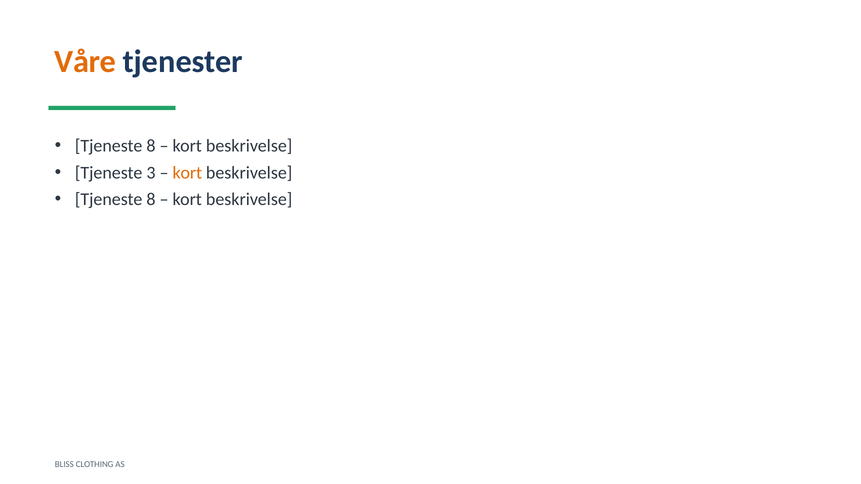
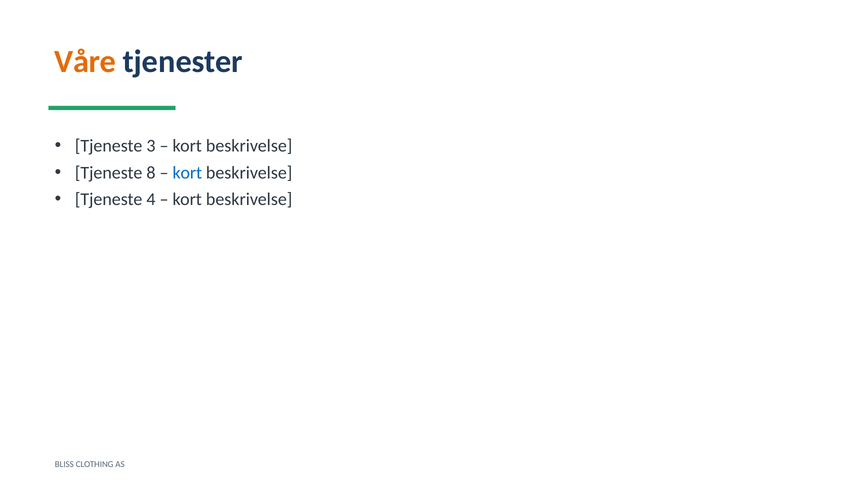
8 at (151, 146): 8 -> 3
3: 3 -> 8
kort at (187, 173) colour: orange -> blue
8 at (151, 200): 8 -> 4
